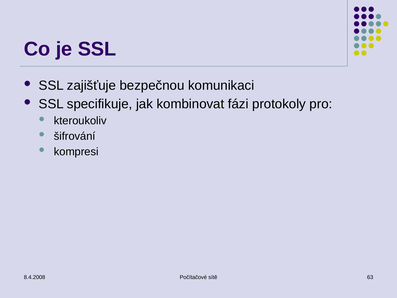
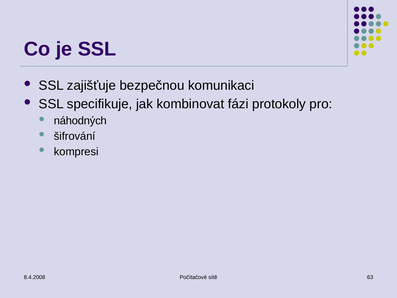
kteroukoliv: kteroukoliv -> náhodných
